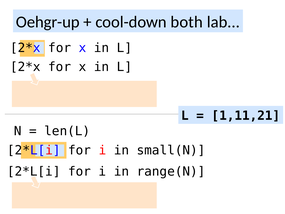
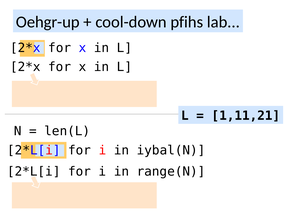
both: both -> pfihs
small(N: small(N -> iybal(N
